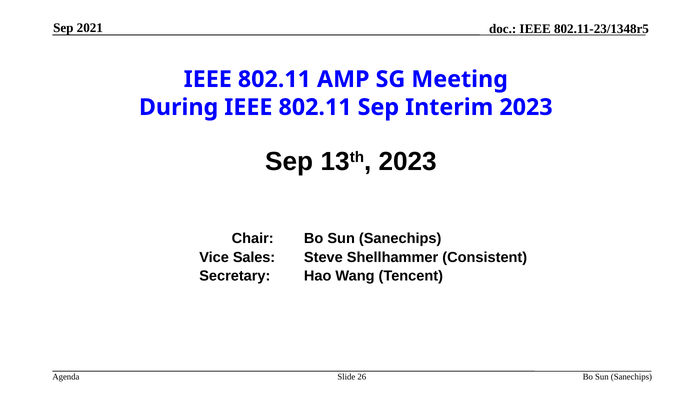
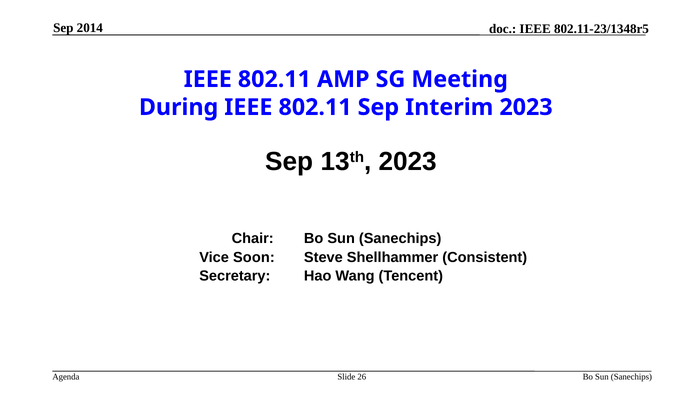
2021: 2021 -> 2014
Sales: Sales -> Soon
